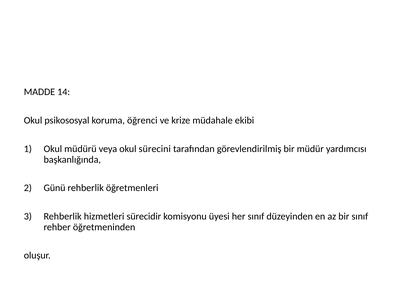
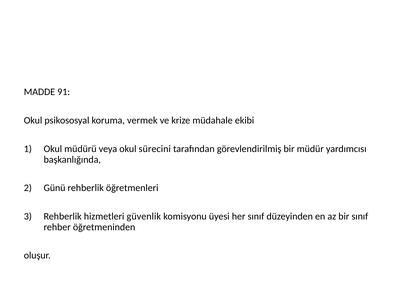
14: 14 -> 91
öğrenci: öğrenci -> vermek
sürecidir: sürecidir -> güvenlik
